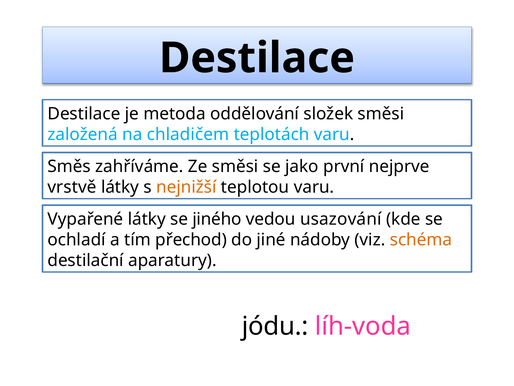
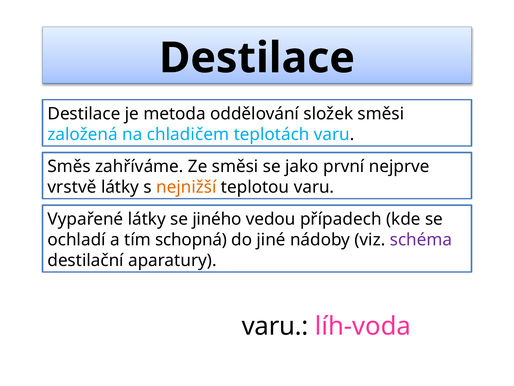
usazování: usazování -> případech
přechod: přechod -> schopná
schéma colour: orange -> purple
jódu at (275, 326): jódu -> varu
